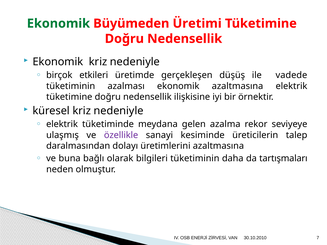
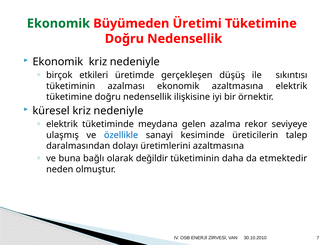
vadede: vadede -> sıkıntısı
özellikle colour: purple -> blue
bilgileri: bilgileri -> değildir
tartışmaları: tartışmaları -> etmektedir
